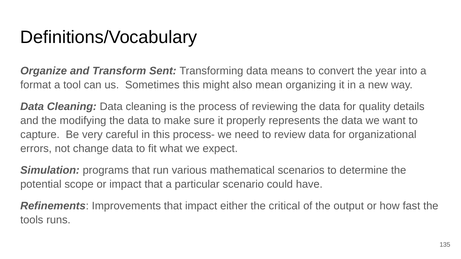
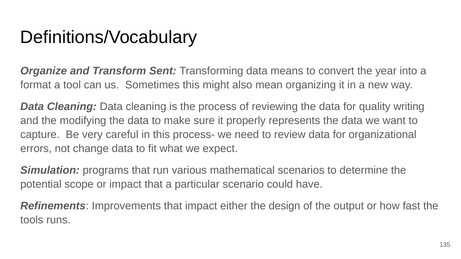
details: details -> writing
critical: critical -> design
